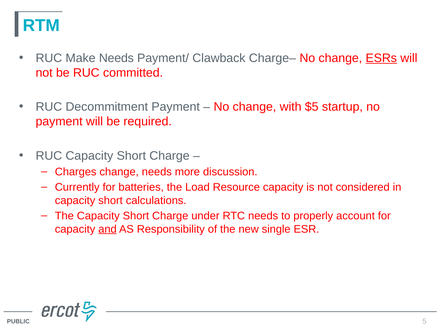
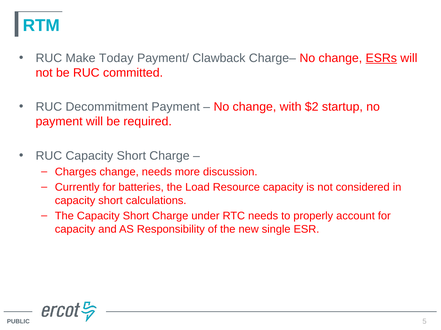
Make Needs: Needs -> Today
$5: $5 -> $2
and underline: present -> none
